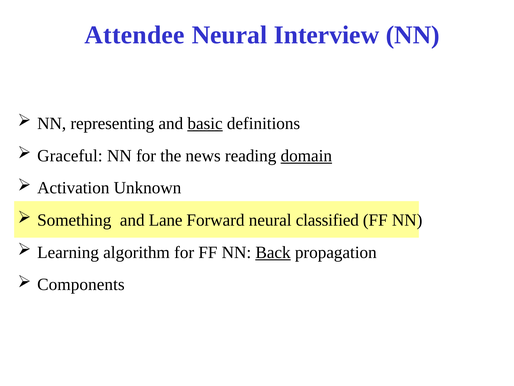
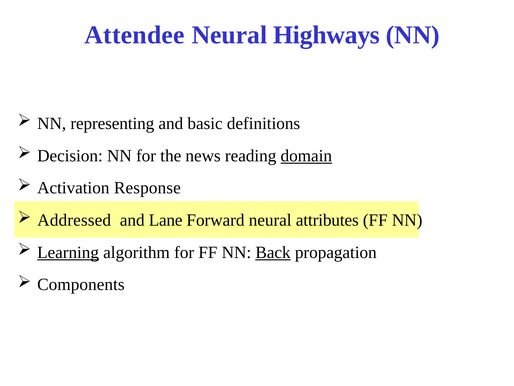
Interview: Interview -> Highways
basic underline: present -> none
Graceful: Graceful -> Decision
Unknown: Unknown -> Response
Something: Something -> Addressed
classified: classified -> attributes
Learning underline: none -> present
